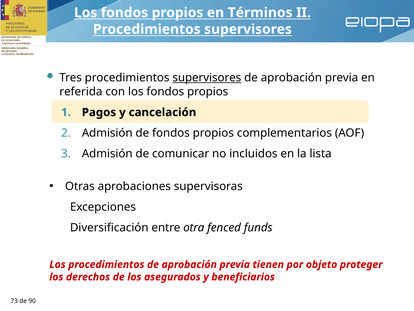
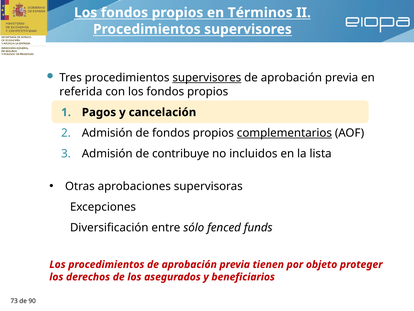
complementarios underline: none -> present
comunicar: comunicar -> contribuye
otra: otra -> sólo
